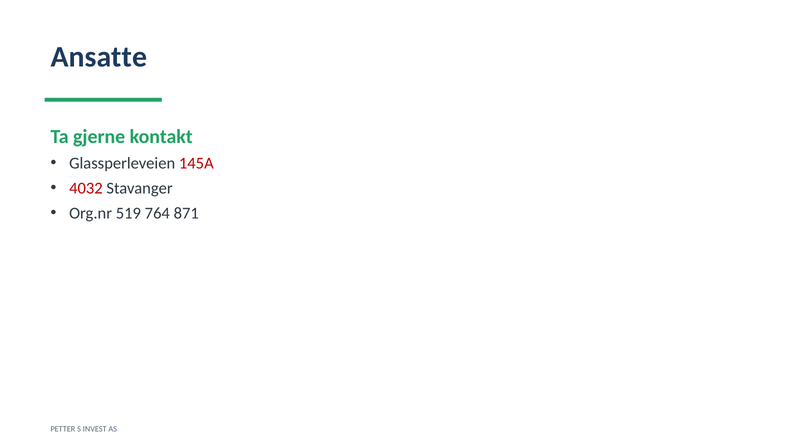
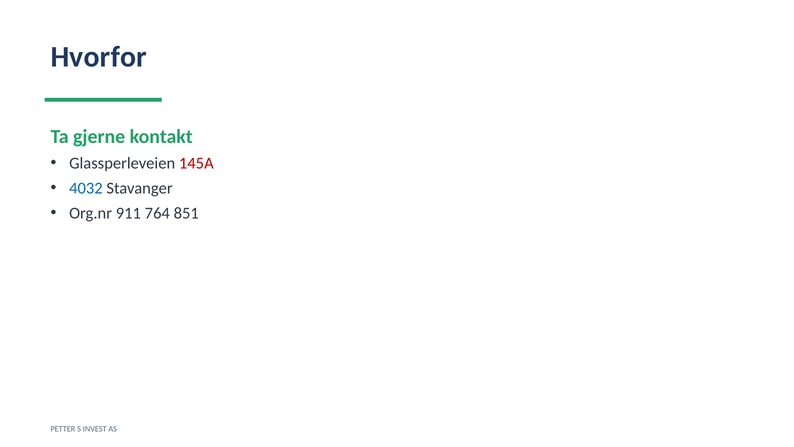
Ansatte: Ansatte -> Hvorfor
4032 colour: red -> blue
519: 519 -> 911
871: 871 -> 851
